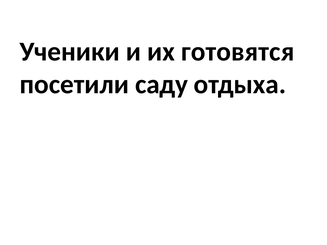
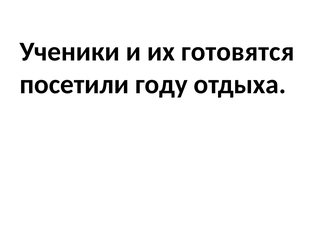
саду: саду -> году
